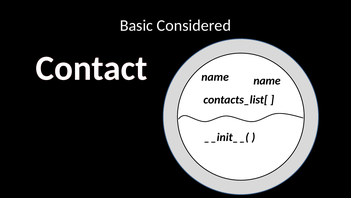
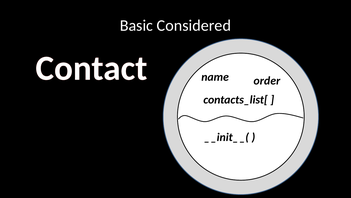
Contact name: name -> order
